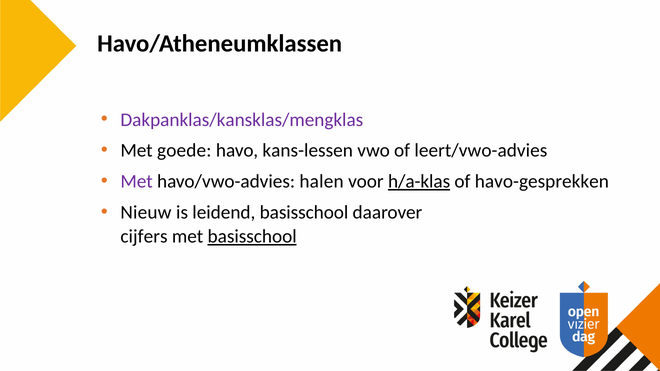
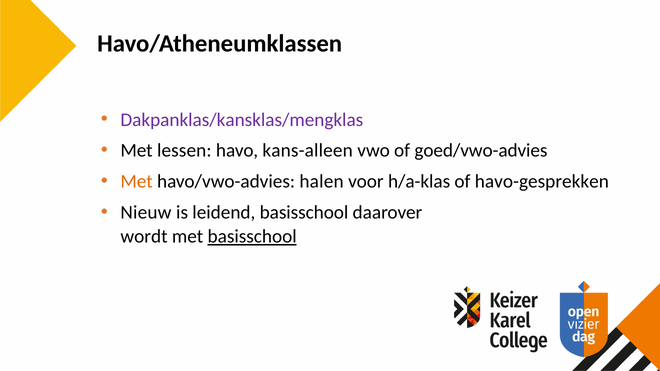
goede: goede -> lessen
kans-lessen: kans-lessen -> kans-alleen
leert/vwo-advies: leert/vwo-advies -> goed/vwo-advies
Met at (137, 182) colour: purple -> orange
h/a-klas underline: present -> none
cijfers: cijfers -> wordt
